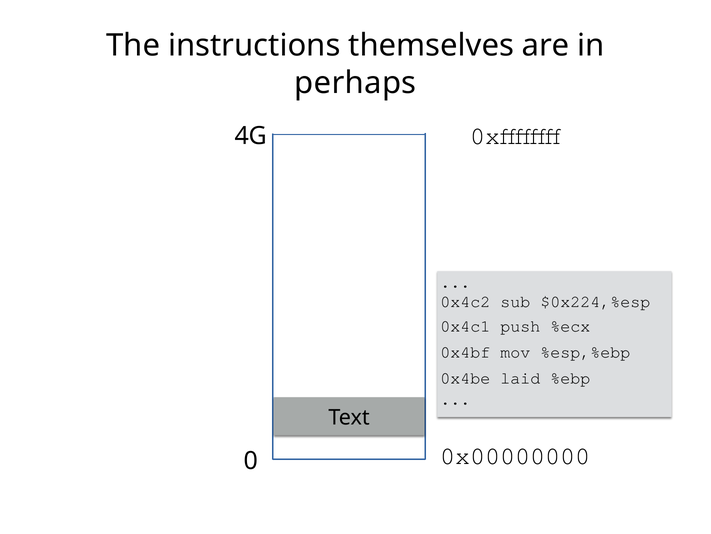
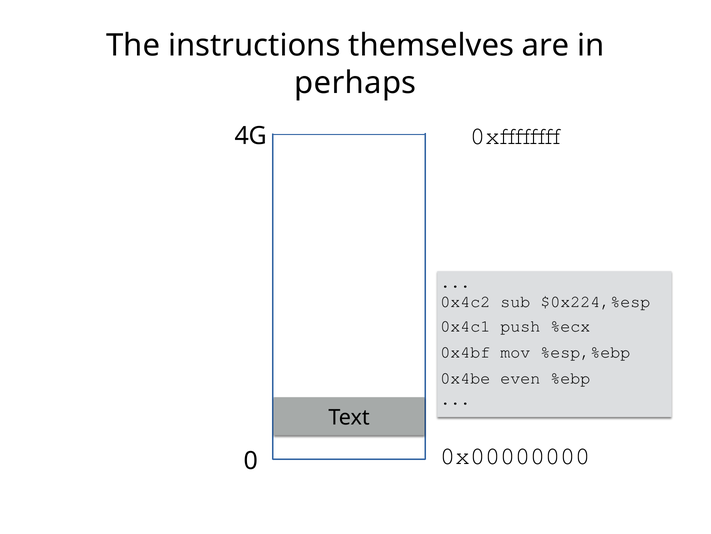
laid: laid -> even
